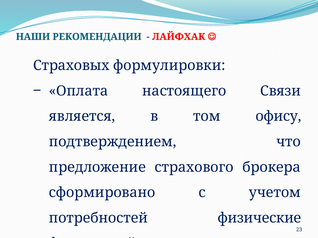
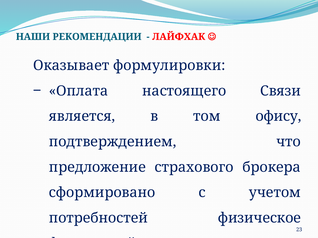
Страховых: Страховых -> Оказывает
физические: физические -> физическое
